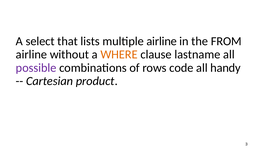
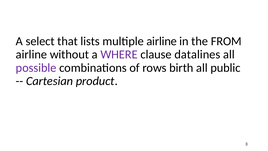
WHERE colour: orange -> purple
lastname: lastname -> datalines
code: code -> birth
handy: handy -> public
